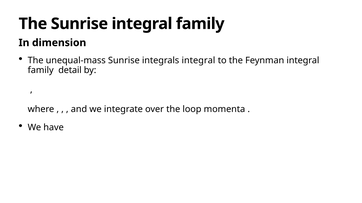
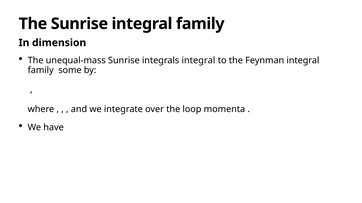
detail: detail -> some
